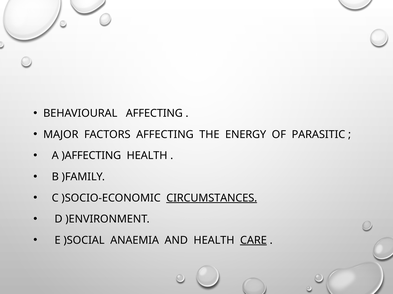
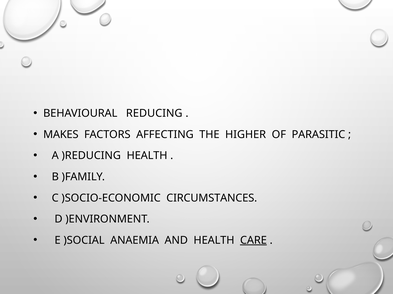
BEHAVIOURAL AFFECTING: AFFECTING -> REDUCING
MAJOR: MAJOR -> MAKES
ENERGY: ENERGY -> HIGHER
)AFFECTING: )AFFECTING -> )REDUCING
CIRCUMSTANCES underline: present -> none
